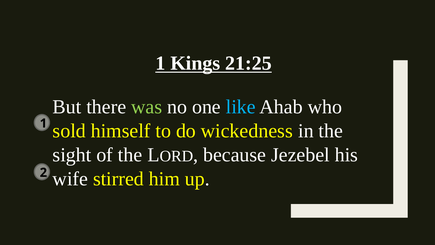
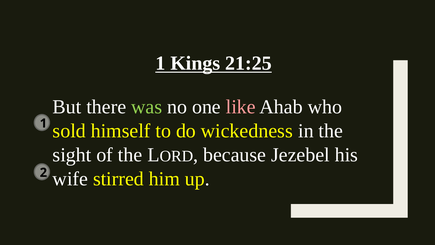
like colour: light blue -> pink
